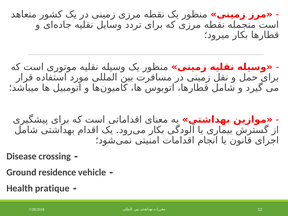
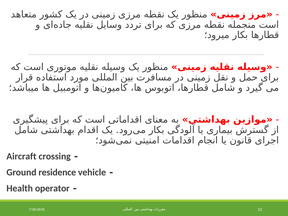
Disease: Disease -> Aircraft
pratique: pratique -> operator
